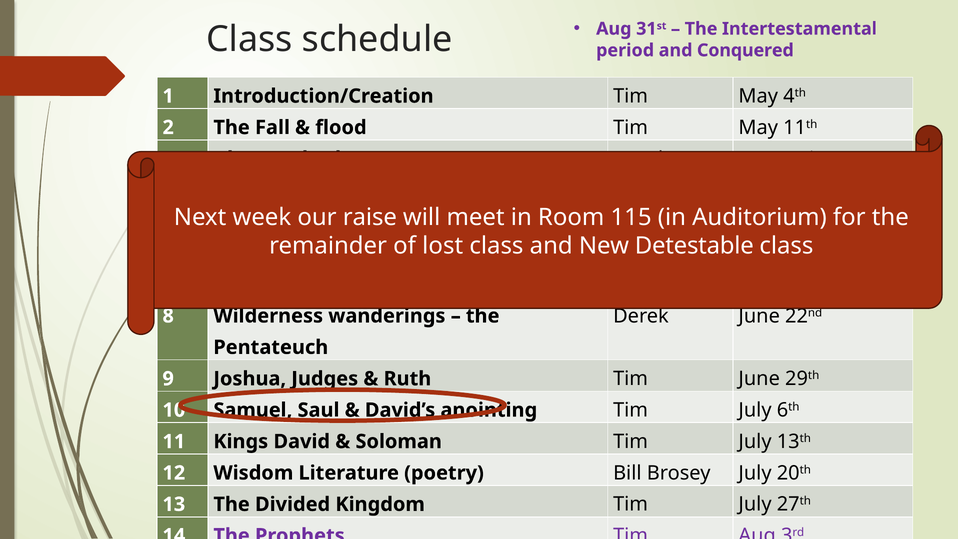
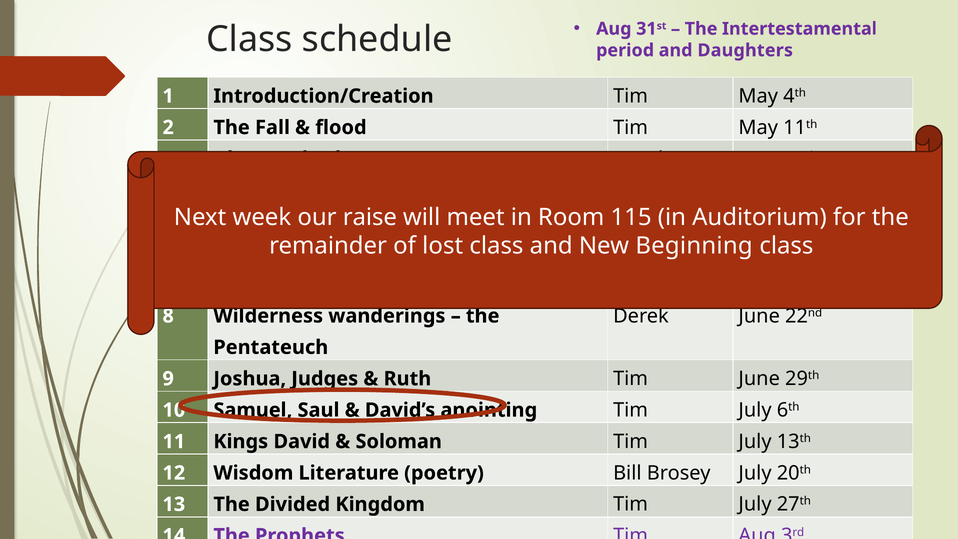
Conquered: Conquered -> Daughters
Detestable: Detestable -> Beginning
